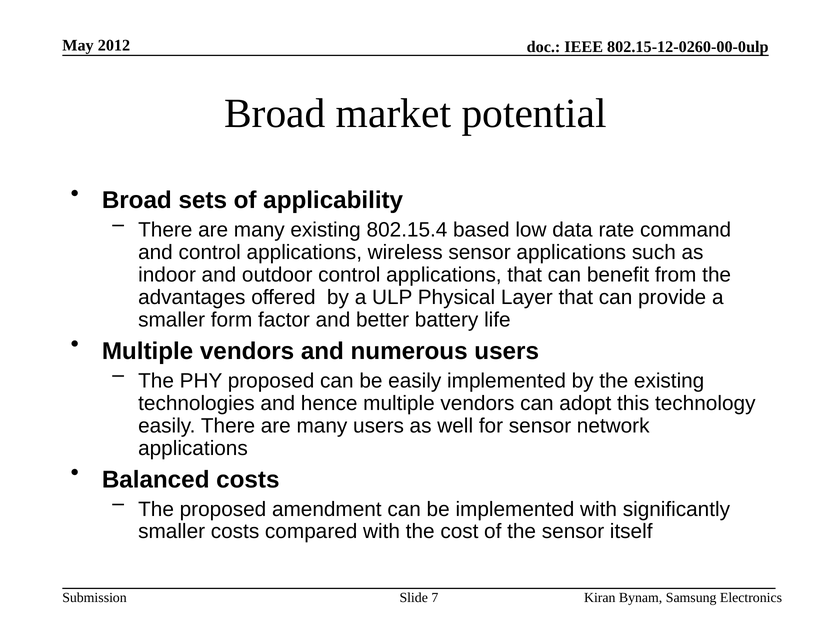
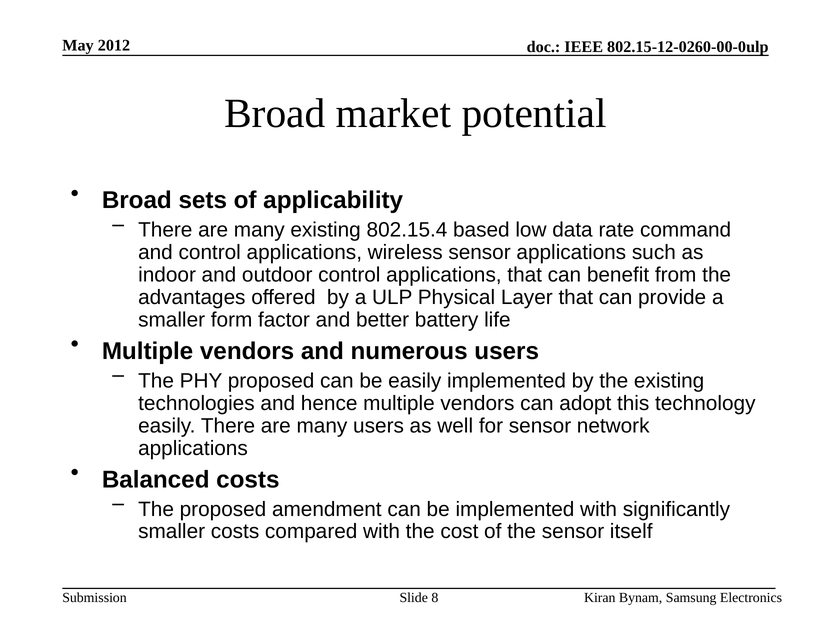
7: 7 -> 8
